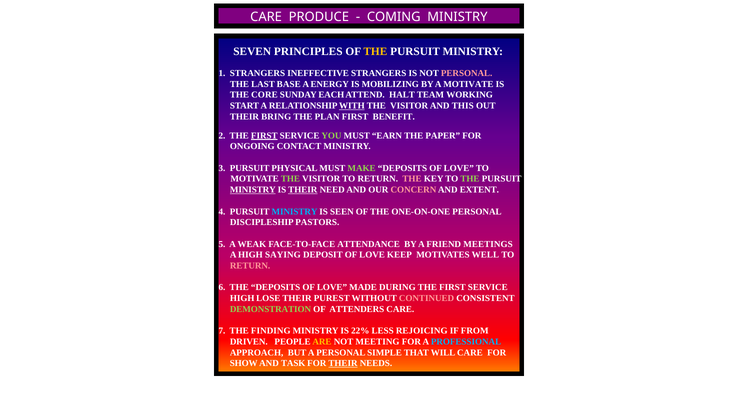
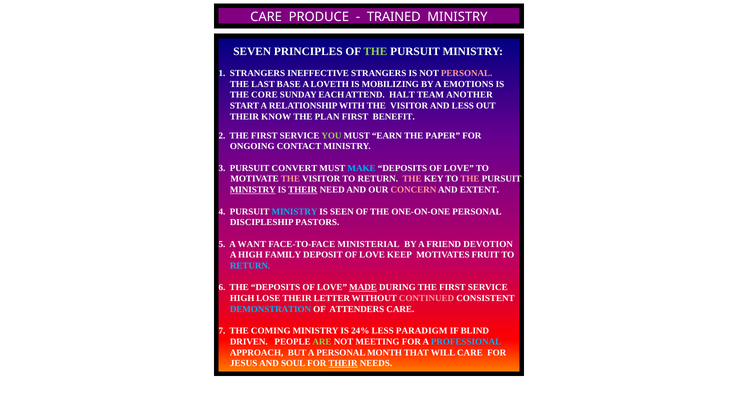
COMING: COMING -> TRAINED
THE at (375, 52) colour: yellow -> light green
ENERGY: ENERGY -> LOVETH
A MOTIVATE: MOTIVATE -> EMOTIONS
WORKING: WORKING -> ANOTHER
WITH underline: present -> none
AND THIS: THIS -> LESS
BRING: BRING -> KNOW
FIRST at (264, 136) underline: present -> none
PHYSICAL: PHYSICAL -> CONVERT
MAKE colour: light green -> light blue
THE at (290, 179) colour: light green -> pink
THE at (470, 179) colour: light green -> pink
WEAK: WEAK -> WANT
ATTENDANCE: ATTENDANCE -> MINISTERIAL
MEETINGS: MEETINGS -> DEVOTION
SAYING: SAYING -> FAMILY
WELL: WELL -> FRUIT
RETURN at (250, 266) colour: pink -> light blue
MADE underline: none -> present
PUREST: PUREST -> LETTER
DEMONSTRATION colour: light green -> light blue
FINDING: FINDING -> COMING
22%: 22% -> 24%
REJOICING: REJOICING -> PARADIGM
FROM: FROM -> BLIND
ARE colour: yellow -> light green
SIMPLE: SIMPLE -> MONTH
SHOW: SHOW -> JESUS
TASK: TASK -> SOUL
